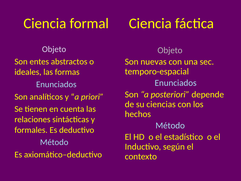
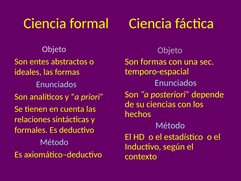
Son nuevas: nuevas -> formas
